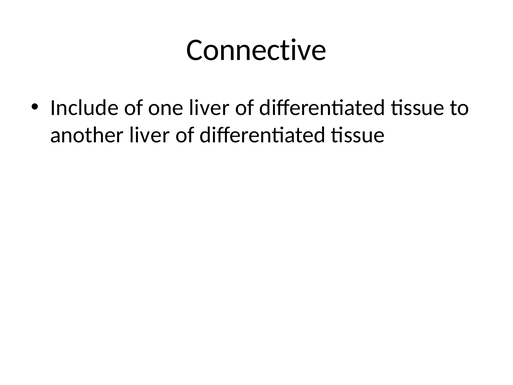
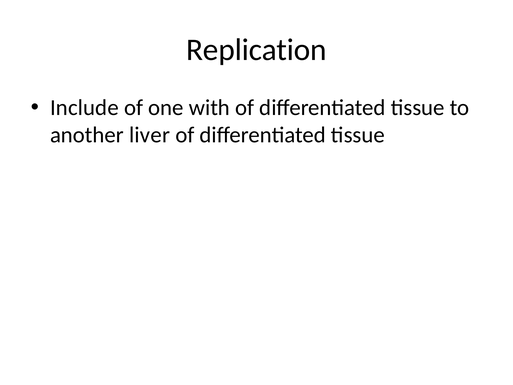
Connective: Connective -> Replication
one liver: liver -> with
